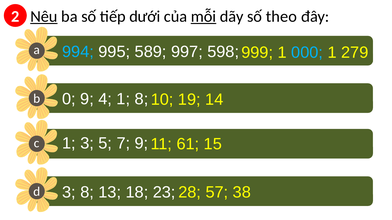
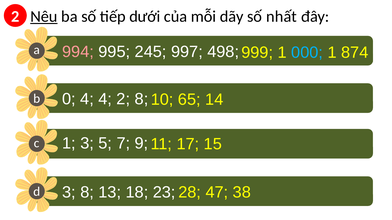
mỗi underline: present -> none
theo: theo -> nhất
994 colour: light blue -> pink
589: 589 -> 245
598: 598 -> 498
279: 279 -> 874
0 9: 9 -> 4
4 1: 1 -> 2
19: 19 -> 65
61: 61 -> 17
57: 57 -> 47
